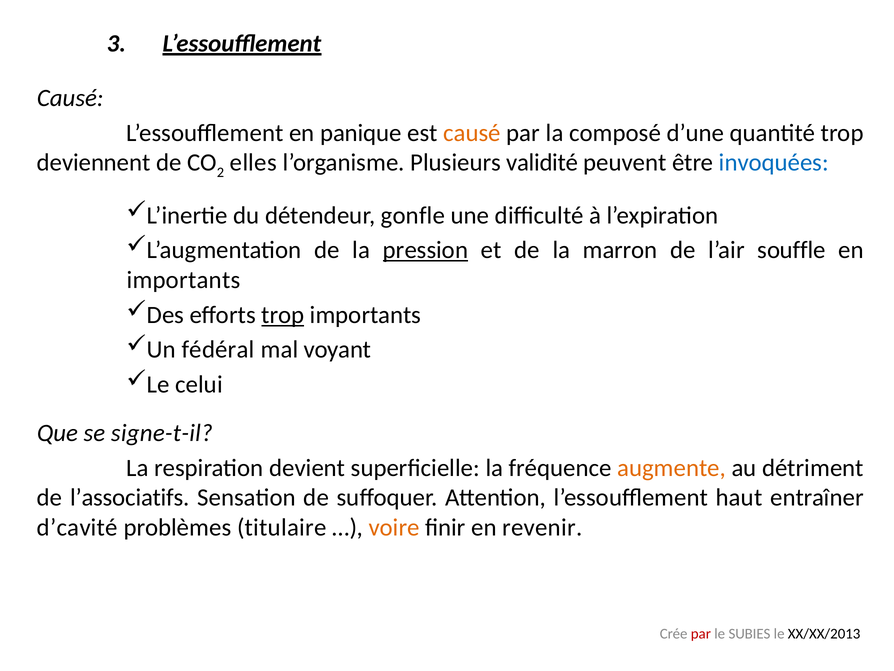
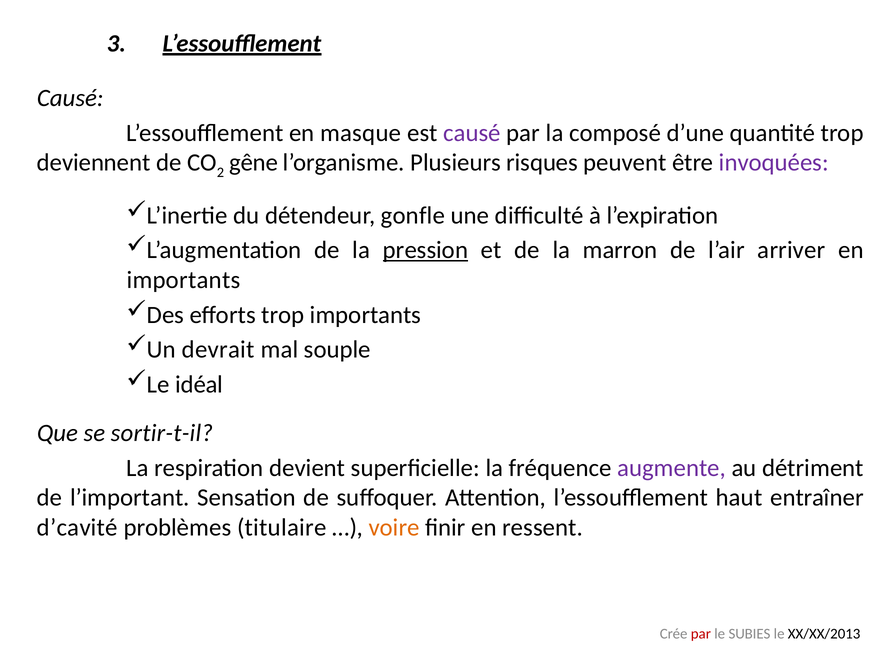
panique: panique -> masque
causé at (472, 133) colour: orange -> purple
elles: elles -> gêne
validité: validité -> risques
invoquées colour: blue -> purple
souffle: souffle -> arriver
trop at (283, 315) underline: present -> none
fédéral: fédéral -> devrait
voyant: voyant -> souple
celui: celui -> idéal
signe-t-il: signe-t-il -> sortir-t-il
augmente colour: orange -> purple
l’associatifs: l’associatifs -> l’important
revenir: revenir -> ressent
